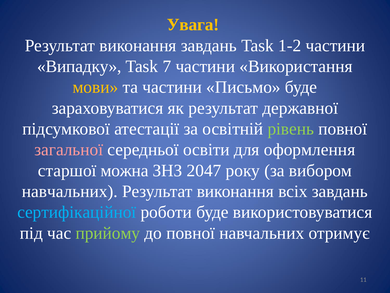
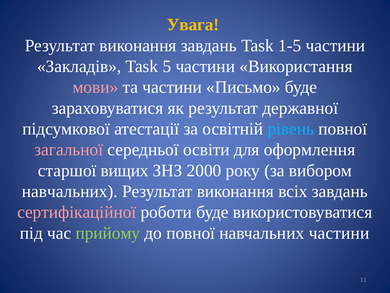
1-2: 1-2 -> 1-5
Випадку: Випадку -> Закладів
7: 7 -> 5
мови colour: yellow -> pink
рівень colour: light green -> light blue
можна: можна -> вищих
2047: 2047 -> 2000
сертифікаційної colour: light blue -> pink
навчальних отримує: отримує -> частини
